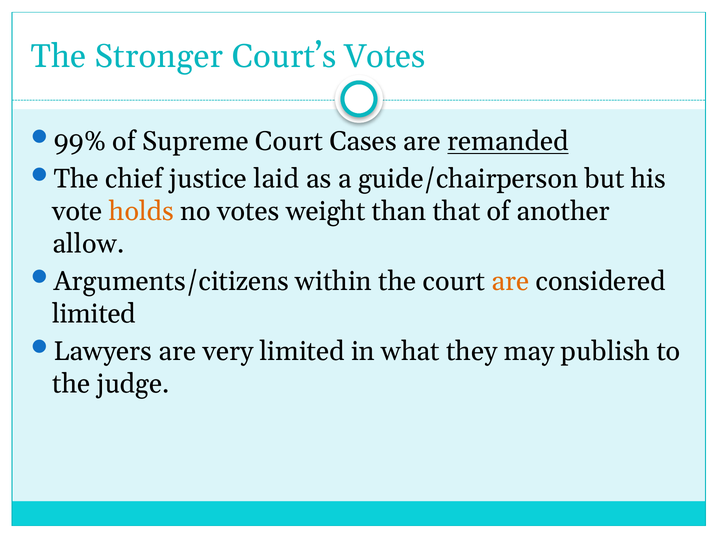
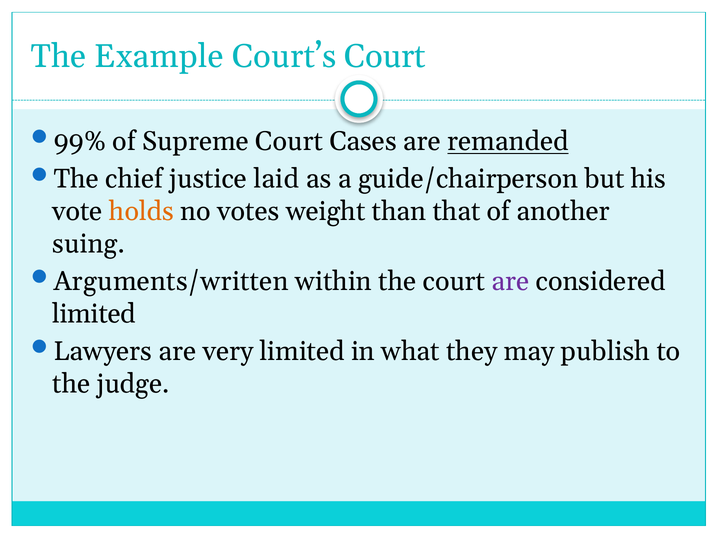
Stronger: Stronger -> Example
Court’s Votes: Votes -> Court
allow: allow -> suing
Arguments/citizens: Arguments/citizens -> Arguments/written
are at (511, 282) colour: orange -> purple
